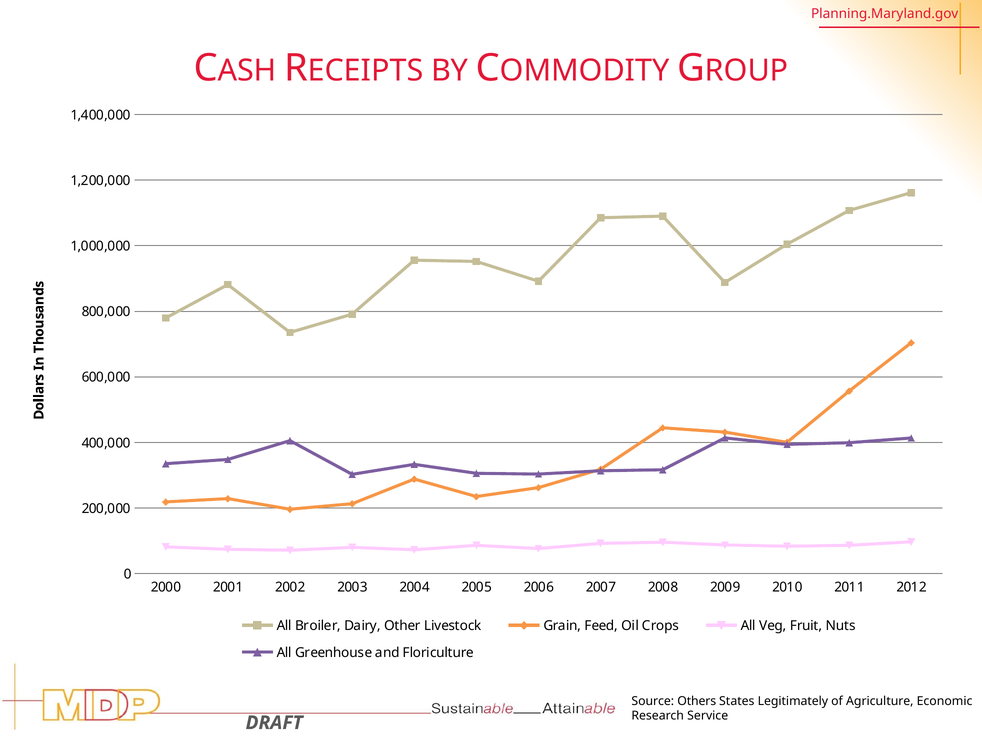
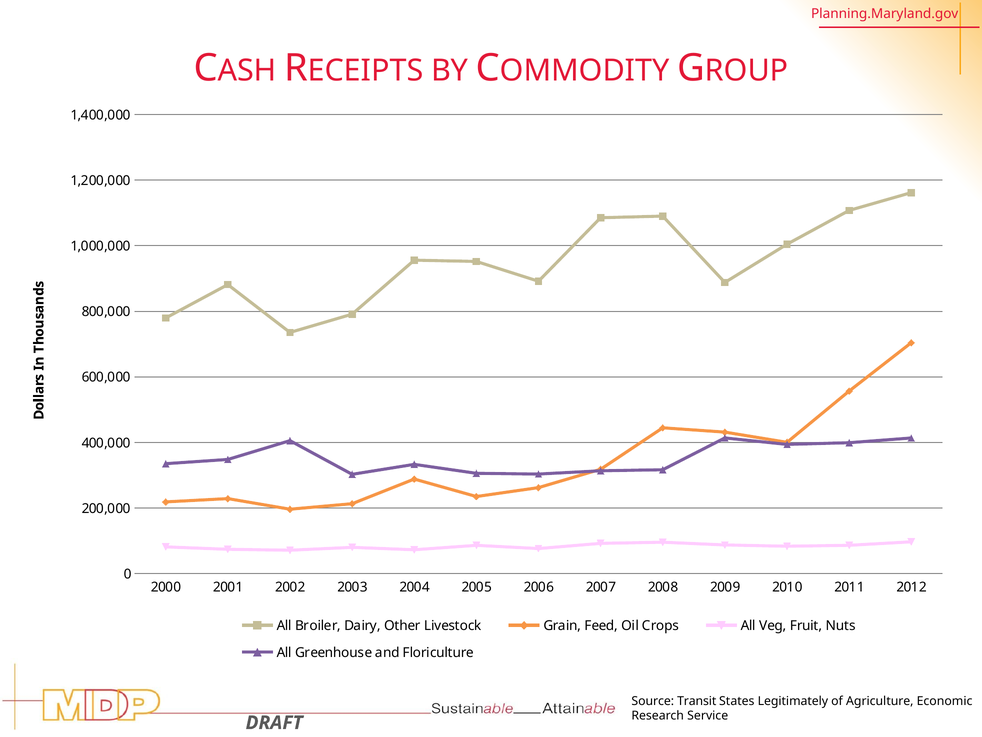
Others: Others -> Transit
